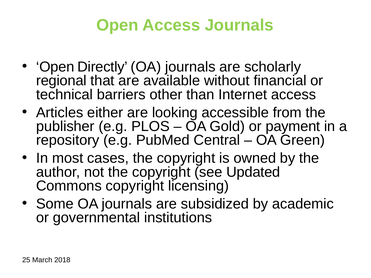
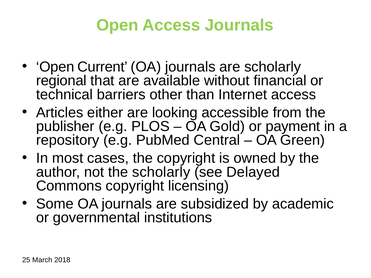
Directly: Directly -> Current
not the copyright: copyright -> scholarly
Updated: Updated -> Delayed
